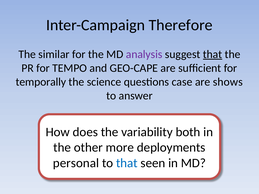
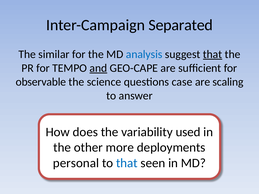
Therefore: Therefore -> Separated
analysis colour: purple -> blue
and underline: none -> present
temporally: temporally -> observable
shows: shows -> scaling
both: both -> used
